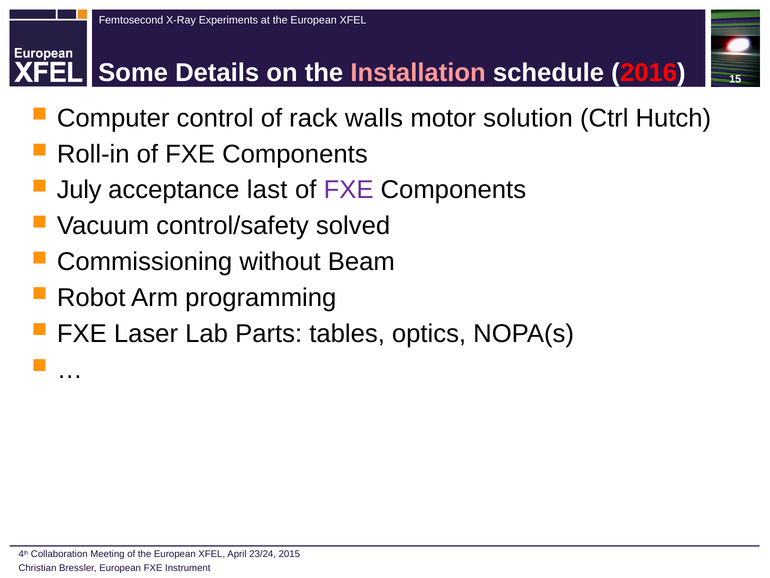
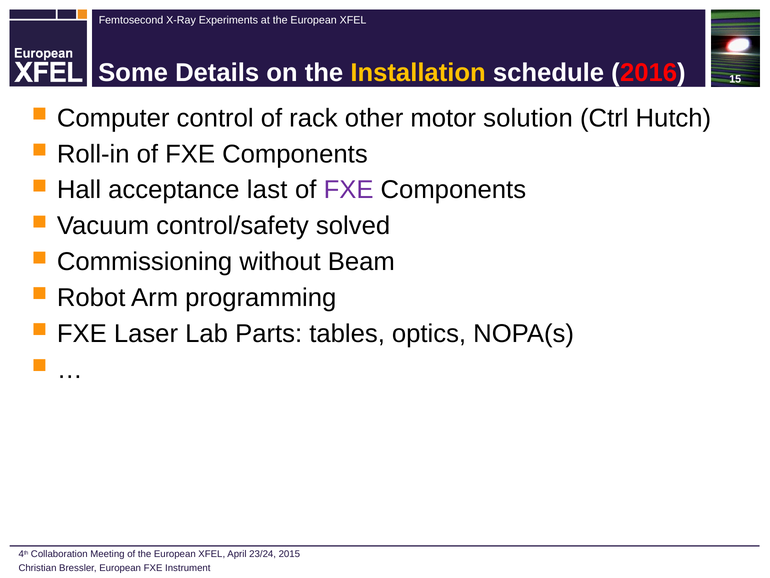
Installation colour: pink -> yellow
walls: walls -> other
July: July -> Hall
